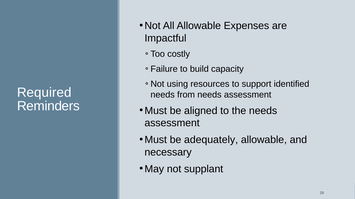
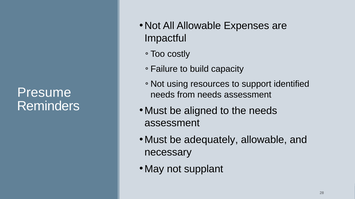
Required: Required -> Presume
